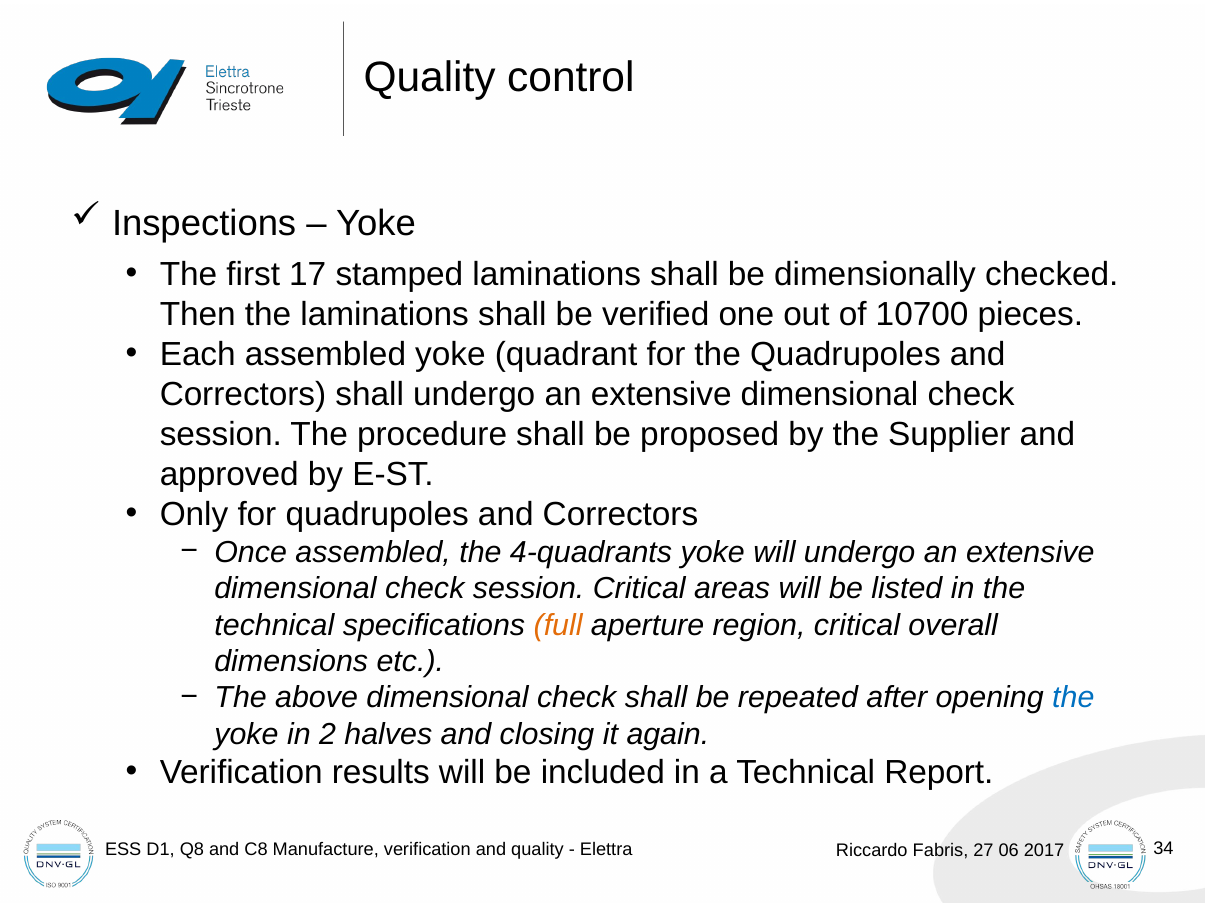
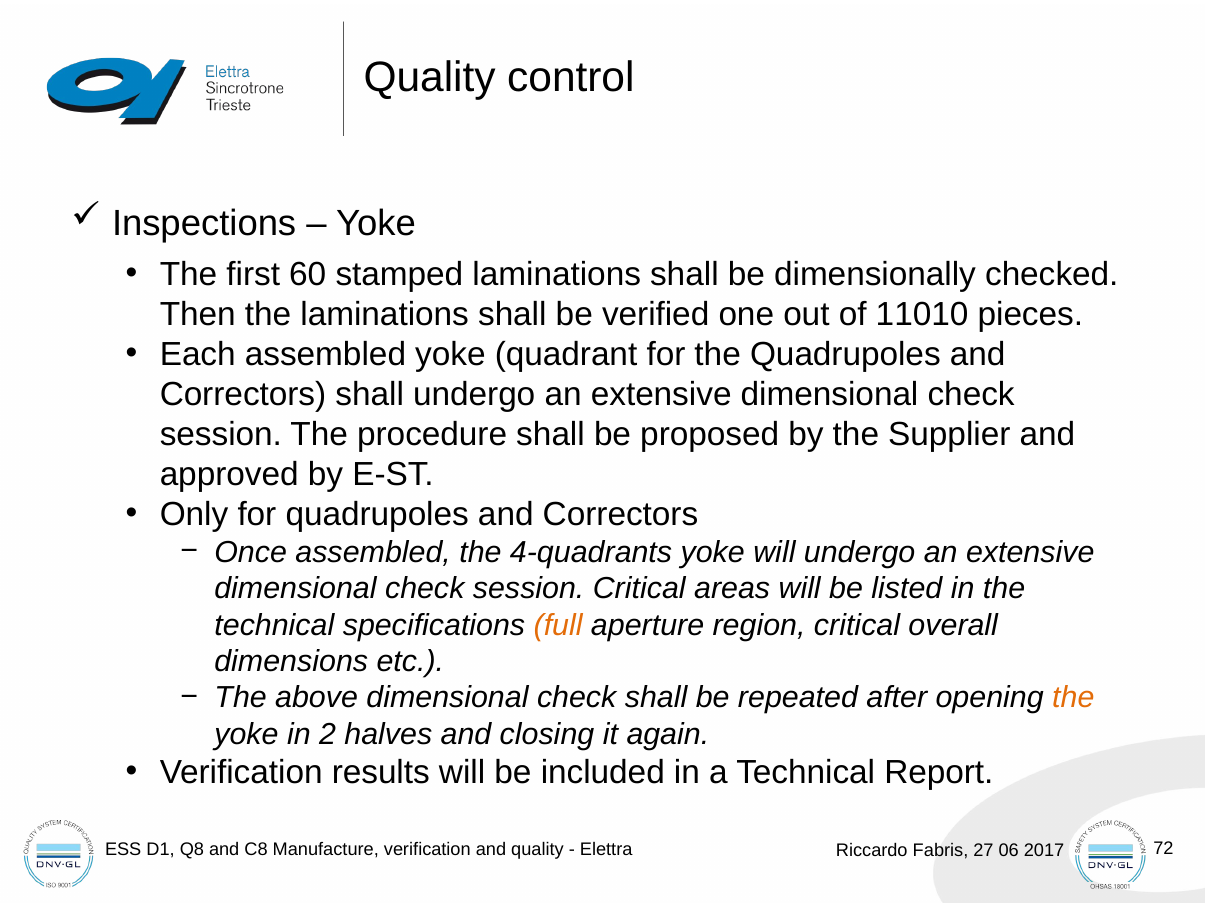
17: 17 -> 60
10700: 10700 -> 11010
the at (1073, 698) colour: blue -> orange
34: 34 -> 72
